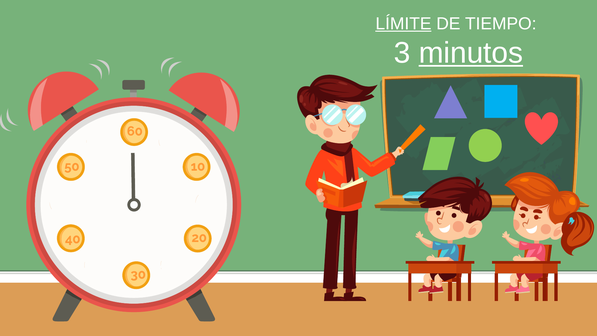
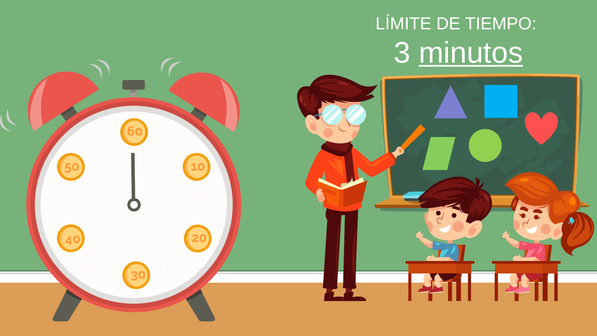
LÍMITE underline: present -> none
